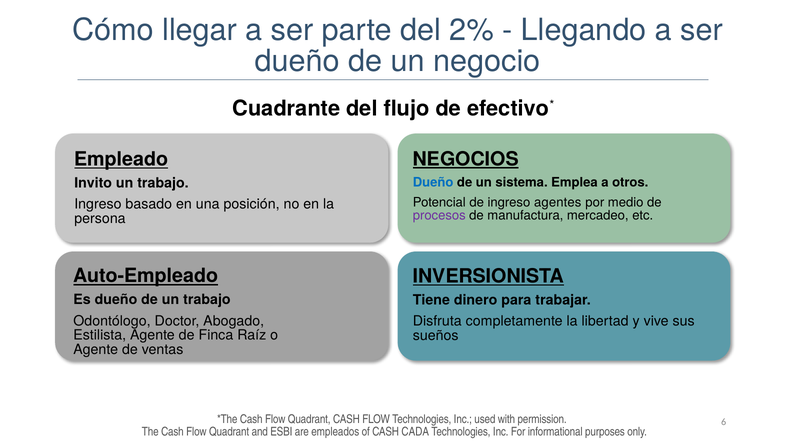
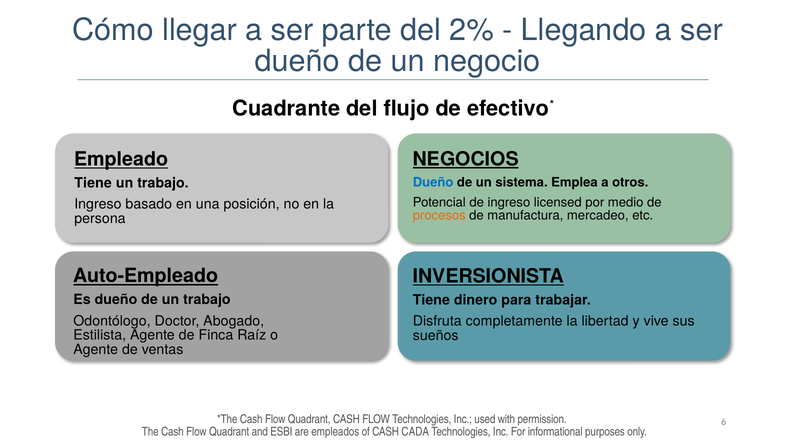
Invito at (93, 183): Invito -> Tiene
agentes: agentes -> licensed
procesos colour: purple -> orange
